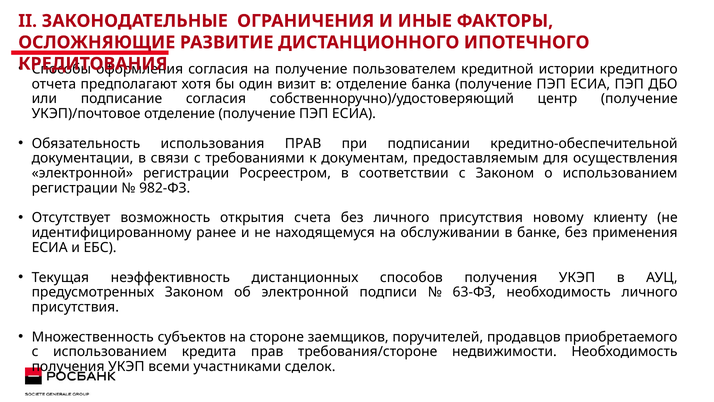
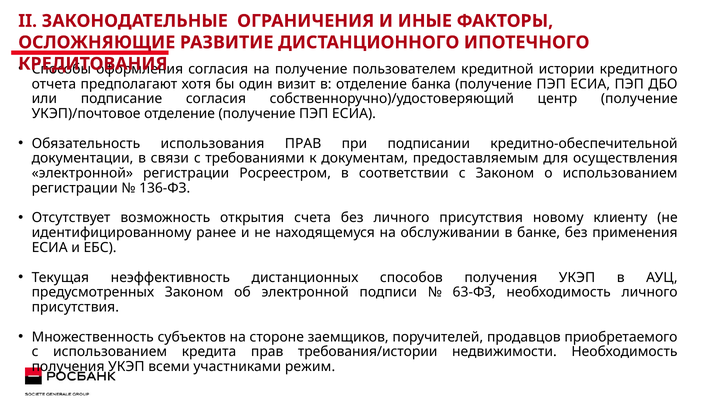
982-ФЗ: 982-ФЗ -> 136-ФЗ
требования/стороне: требования/стороне -> требования/истории
сделок: сделок -> режим
